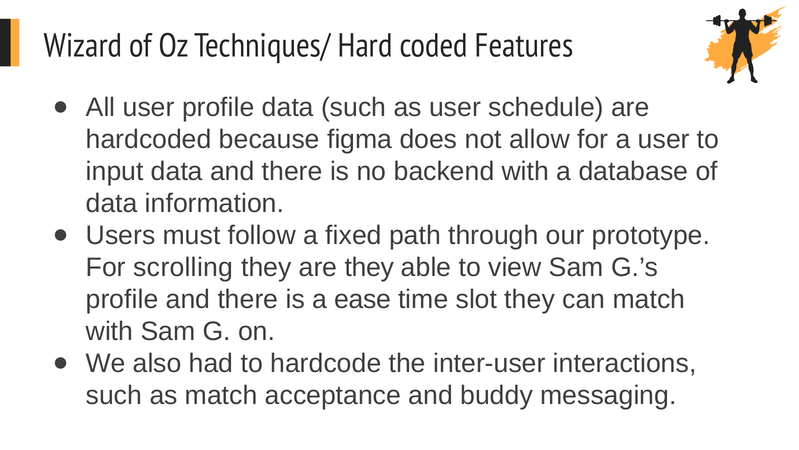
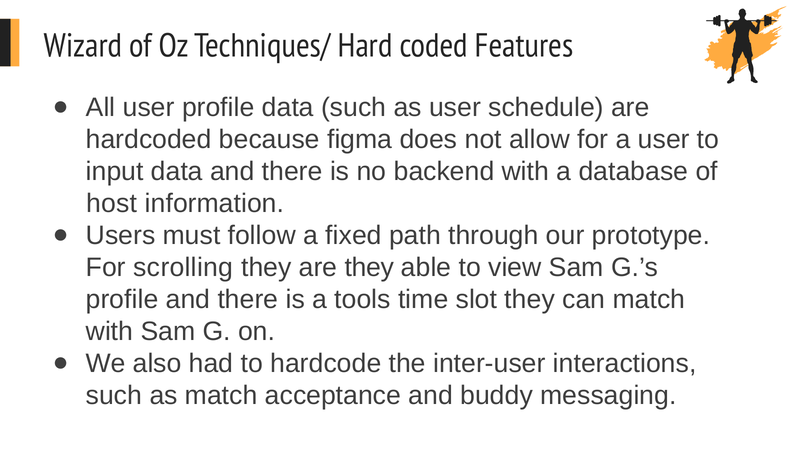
data at (112, 203): data -> host
ease: ease -> tools
